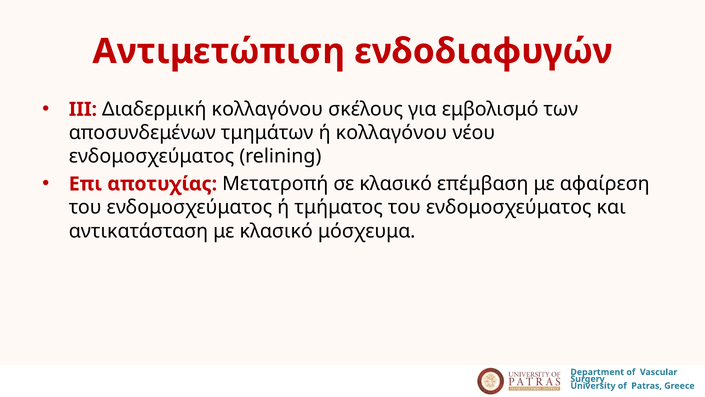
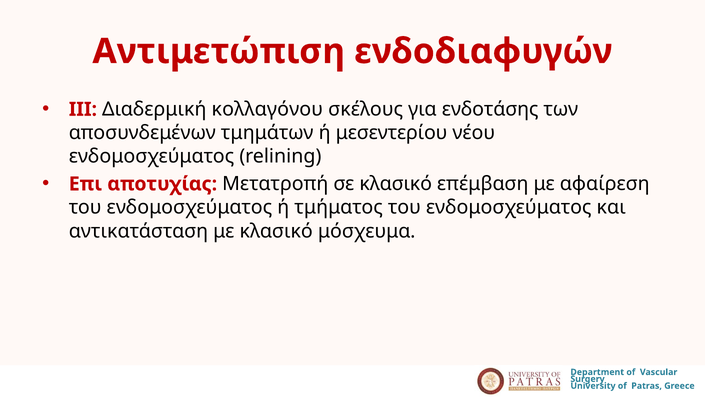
εμβολισμό: εμβολισμό -> ενδοτάσης
ή κολλαγόνου: κολλαγόνου -> μεσεντερίου
